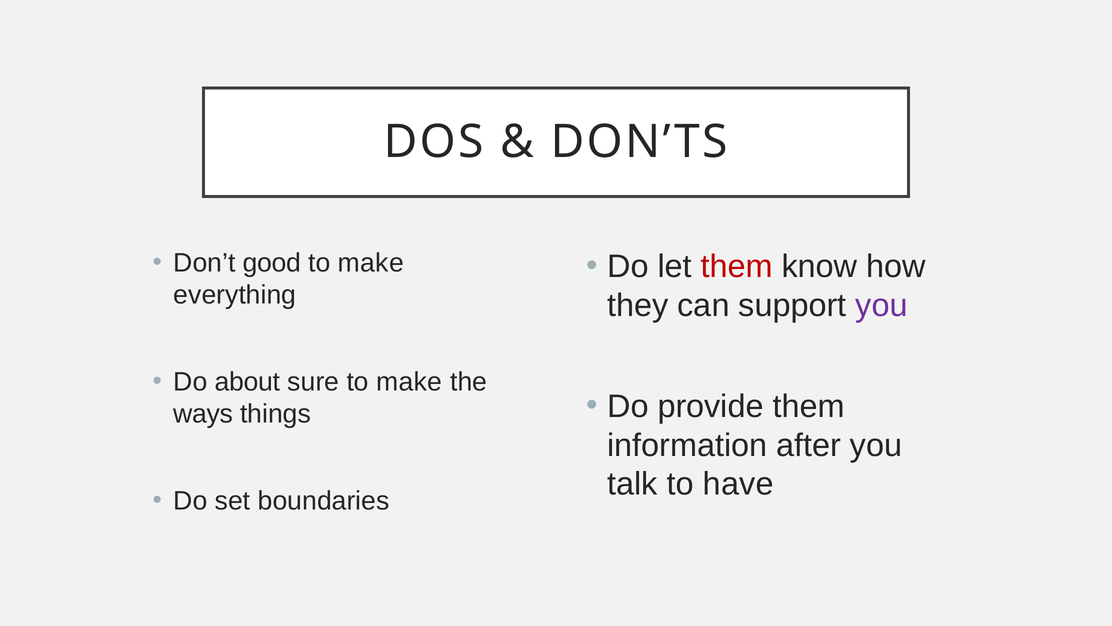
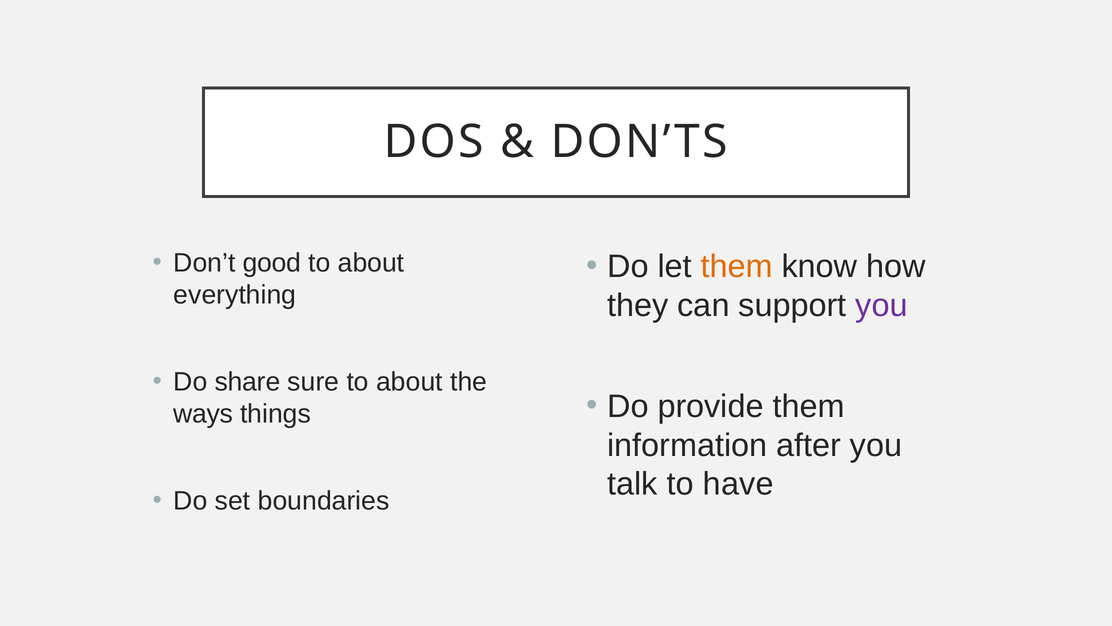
make at (371, 263): make -> about
them at (737, 266) colour: red -> orange
about: about -> share
sure to make: make -> about
